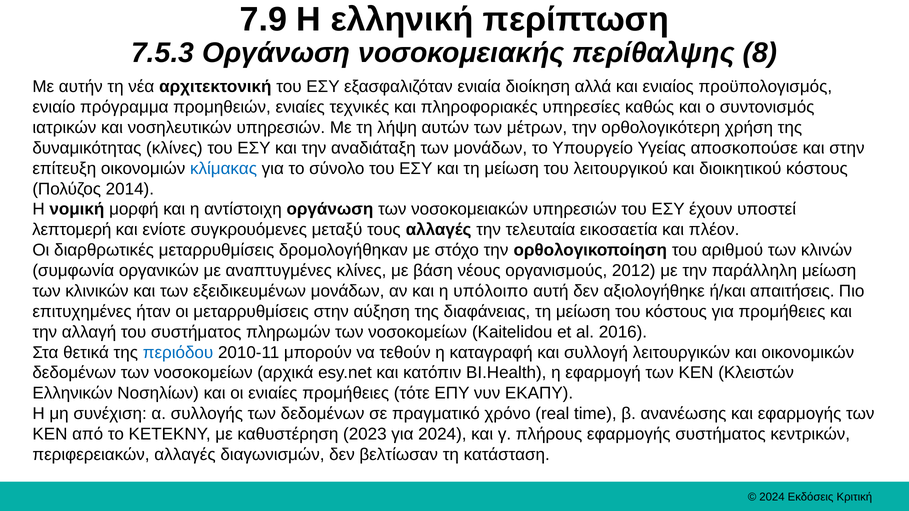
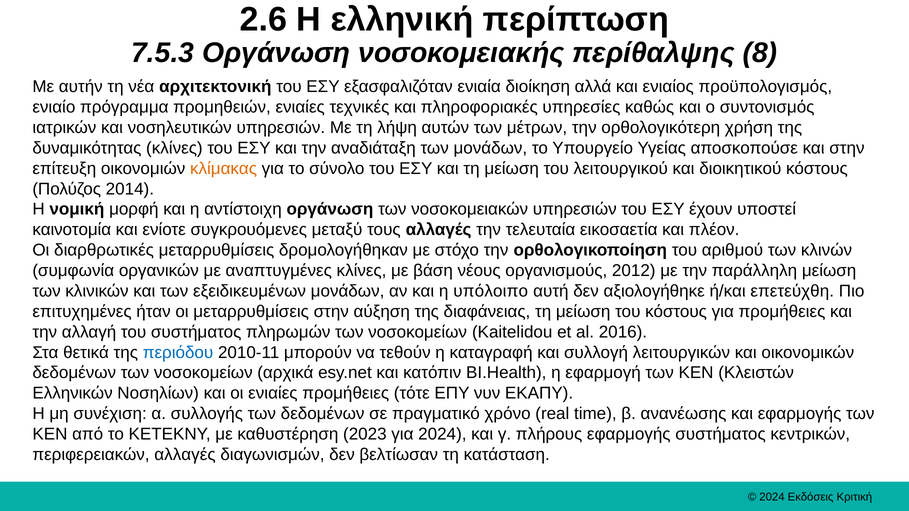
7.9: 7.9 -> 2.6
κλίμακας colour: blue -> orange
λεπτομερή: λεπτομερή -> καινοτομία
απαιτήσεις: απαιτήσεις -> επετεύχθη
